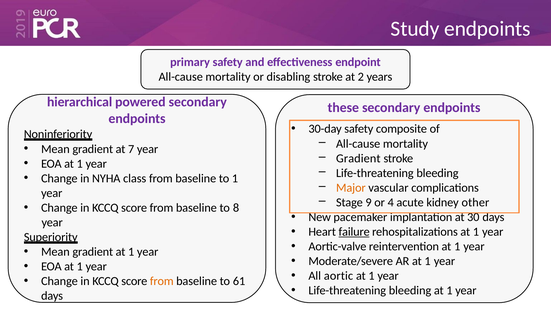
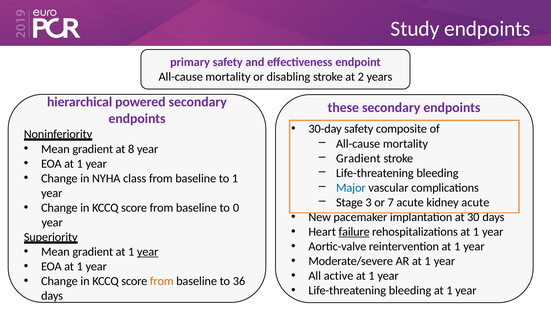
7: 7 -> 8
Major colour: orange -> blue
9: 9 -> 3
4: 4 -> 7
kidney other: other -> acute
8: 8 -> 0
year at (148, 252) underline: none -> present
aortic: aortic -> active
61: 61 -> 36
